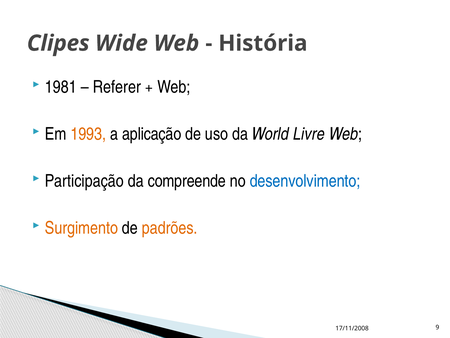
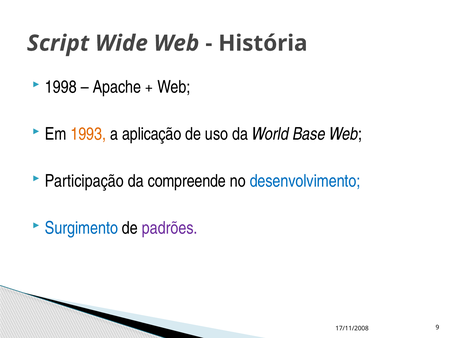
Clipes: Clipes -> Script
1981: 1981 -> 1998
Referer: Referer -> Apache
Livre: Livre -> Base
Surgimento colour: orange -> blue
padrões colour: orange -> purple
